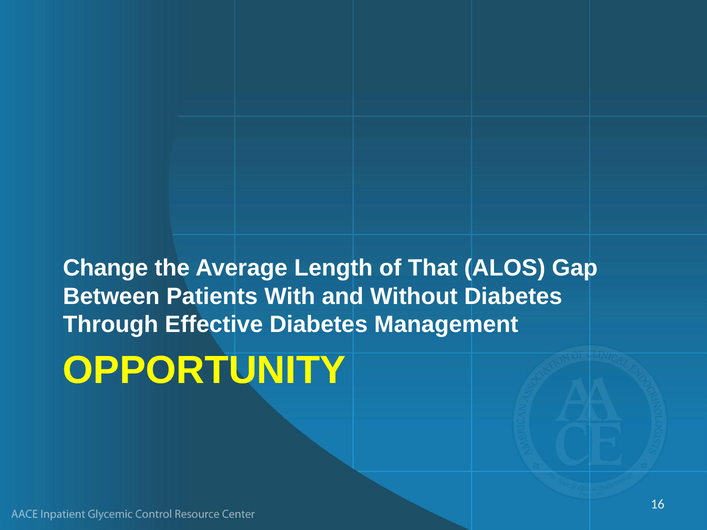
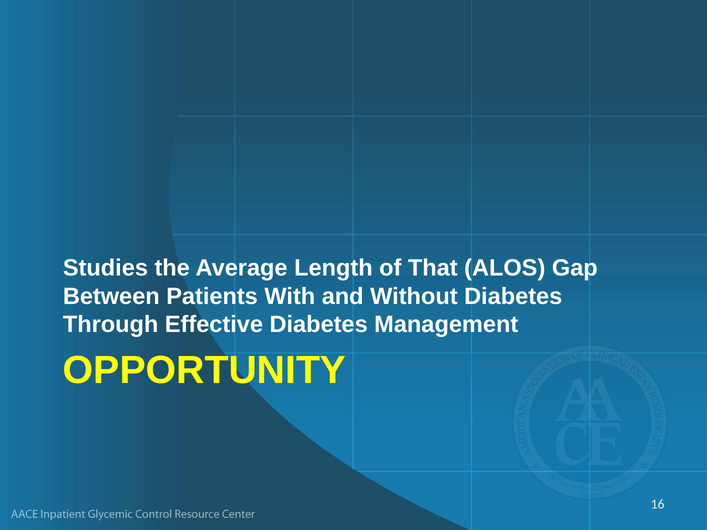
Change: Change -> Studies
